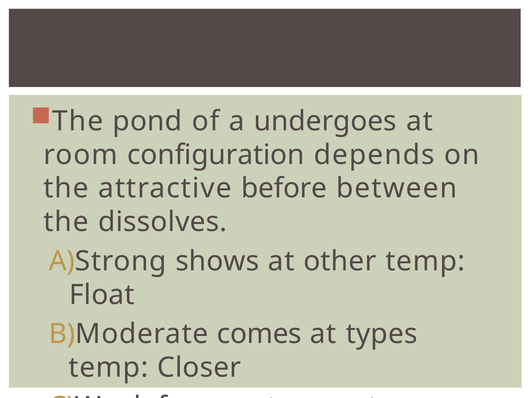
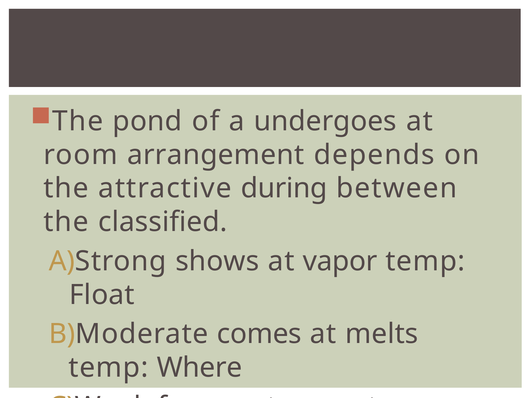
configuration: configuration -> arrangement
before: before -> during
dissolves: dissolves -> classified
other: other -> vapor
types: types -> melts
Closer: Closer -> Where
